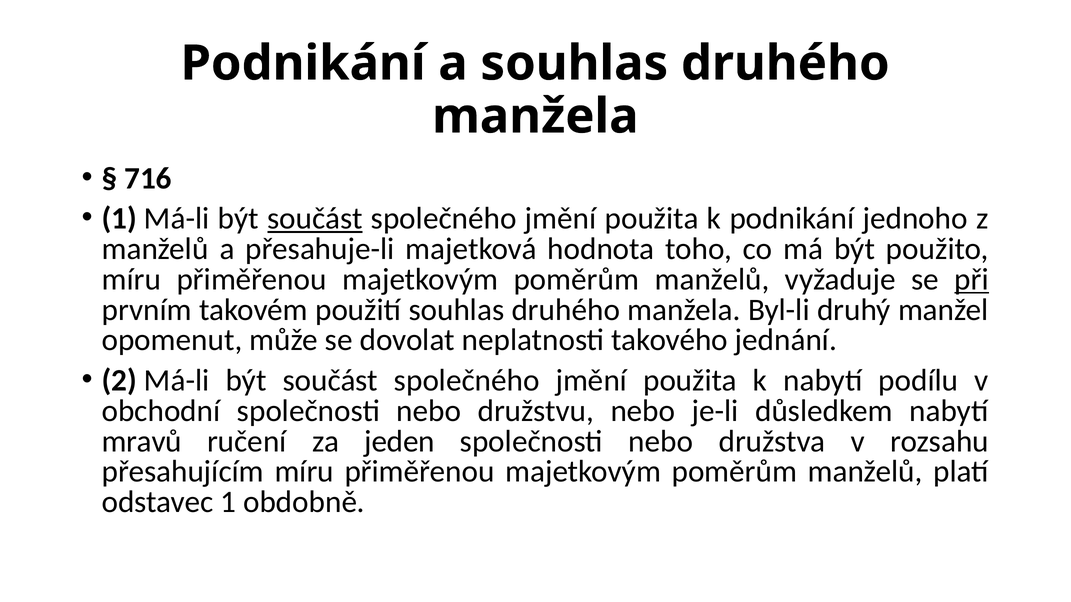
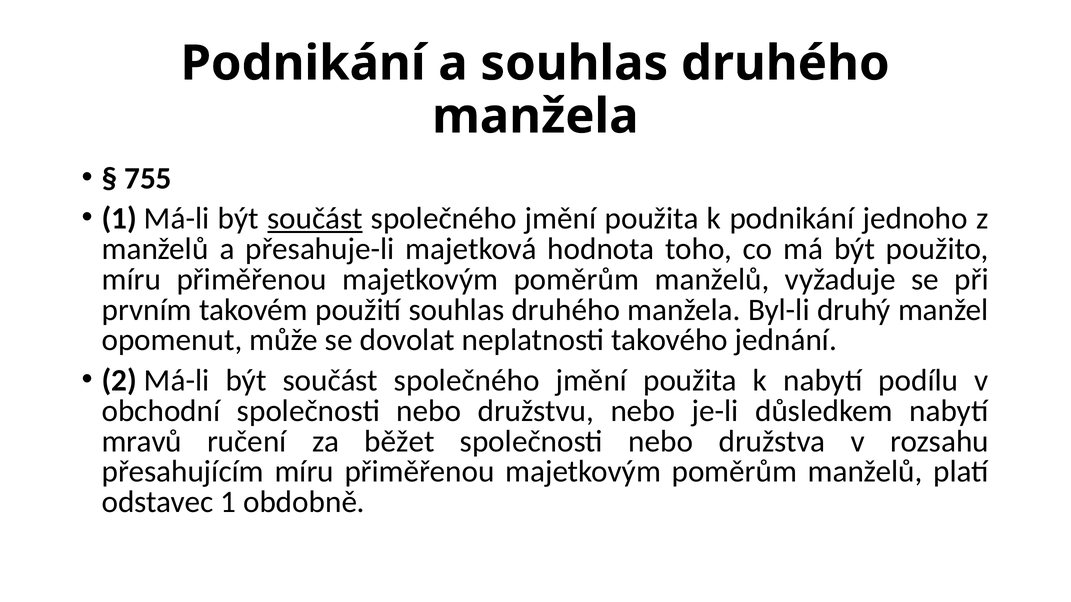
716: 716 -> 755
při underline: present -> none
jeden: jeden -> běžet
